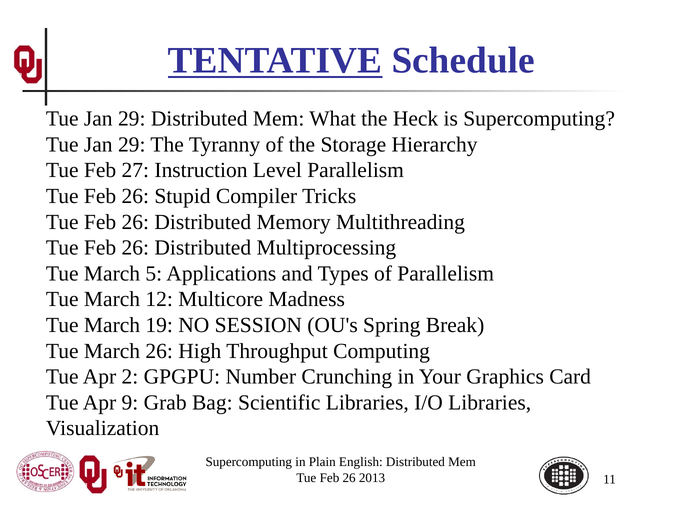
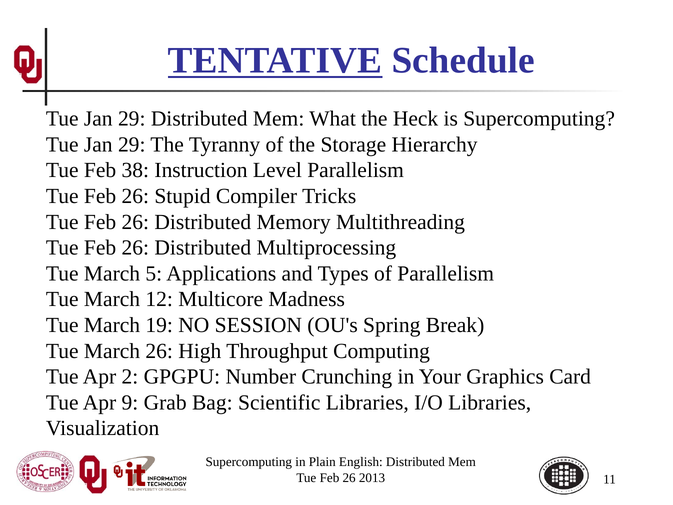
27: 27 -> 38
